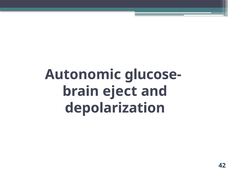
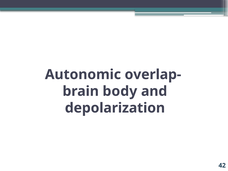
glucose-: glucose- -> overlap-
eject: eject -> body
